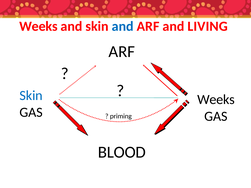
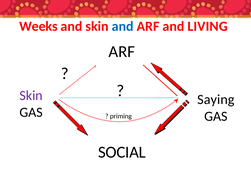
Skin at (31, 96) colour: blue -> purple
Weeks at (216, 100): Weeks -> Saying
BLOOD: BLOOD -> SOCIAL
